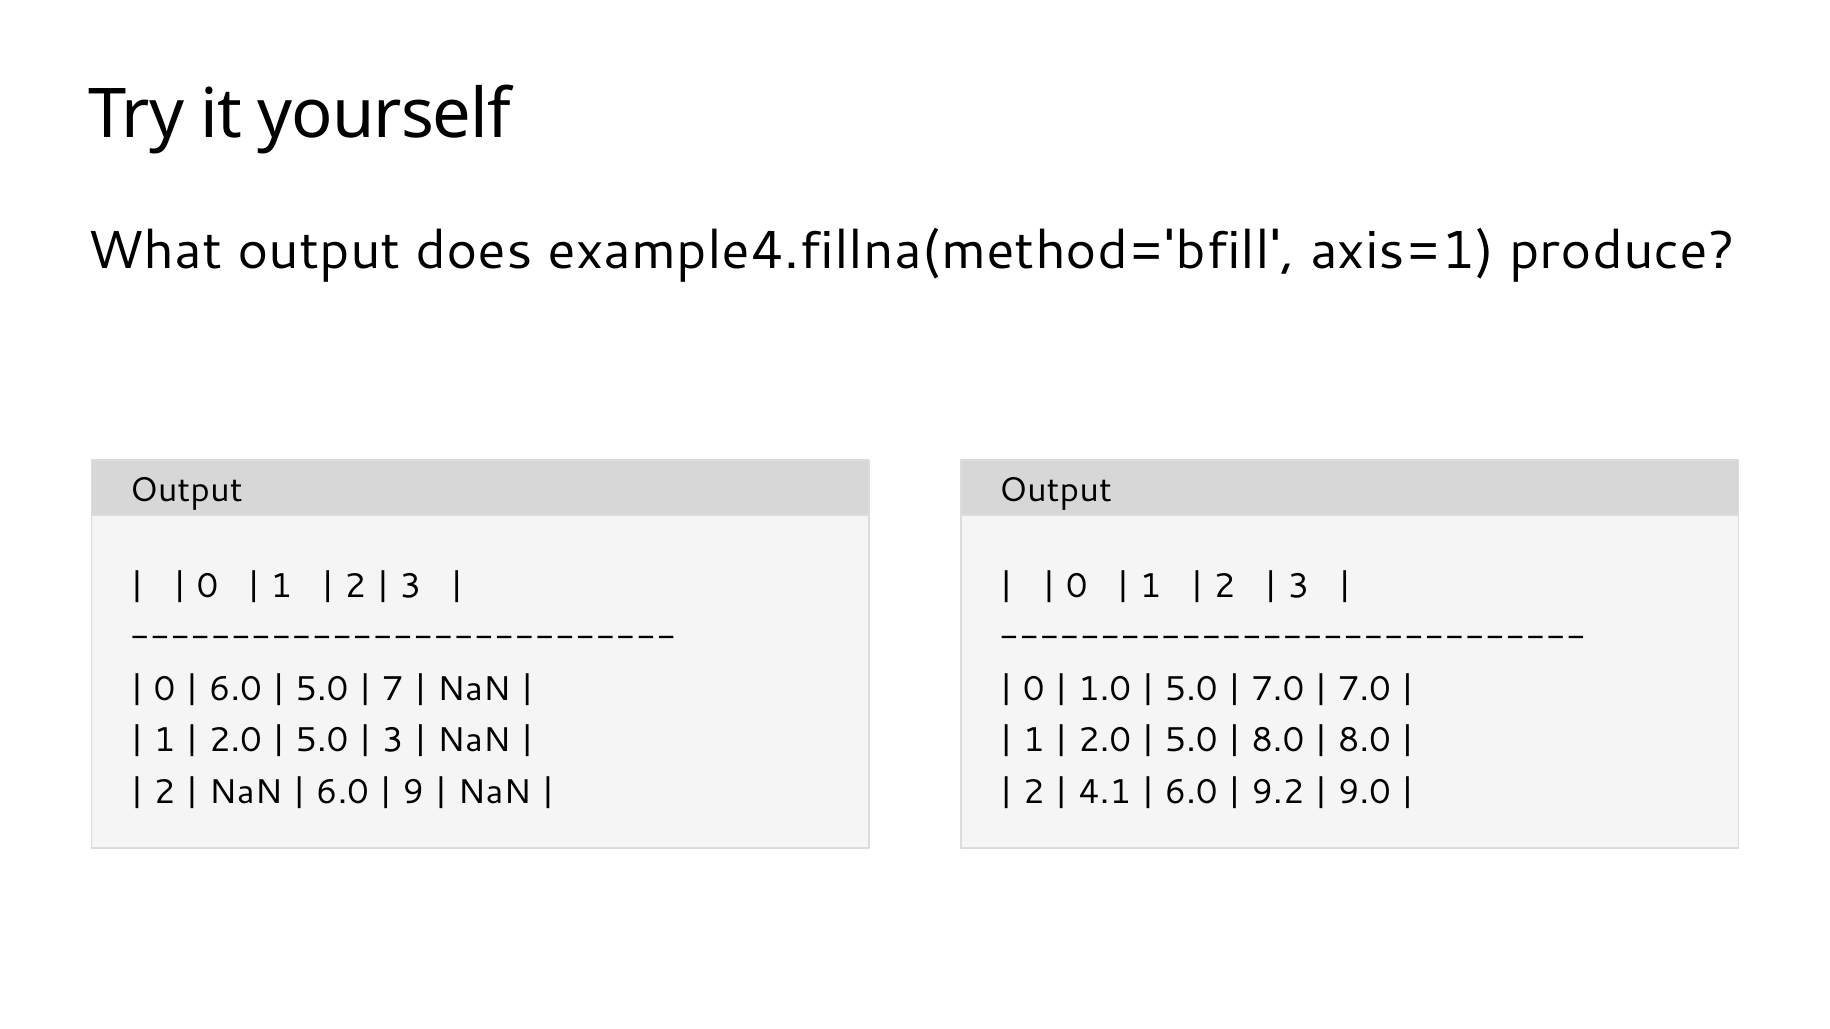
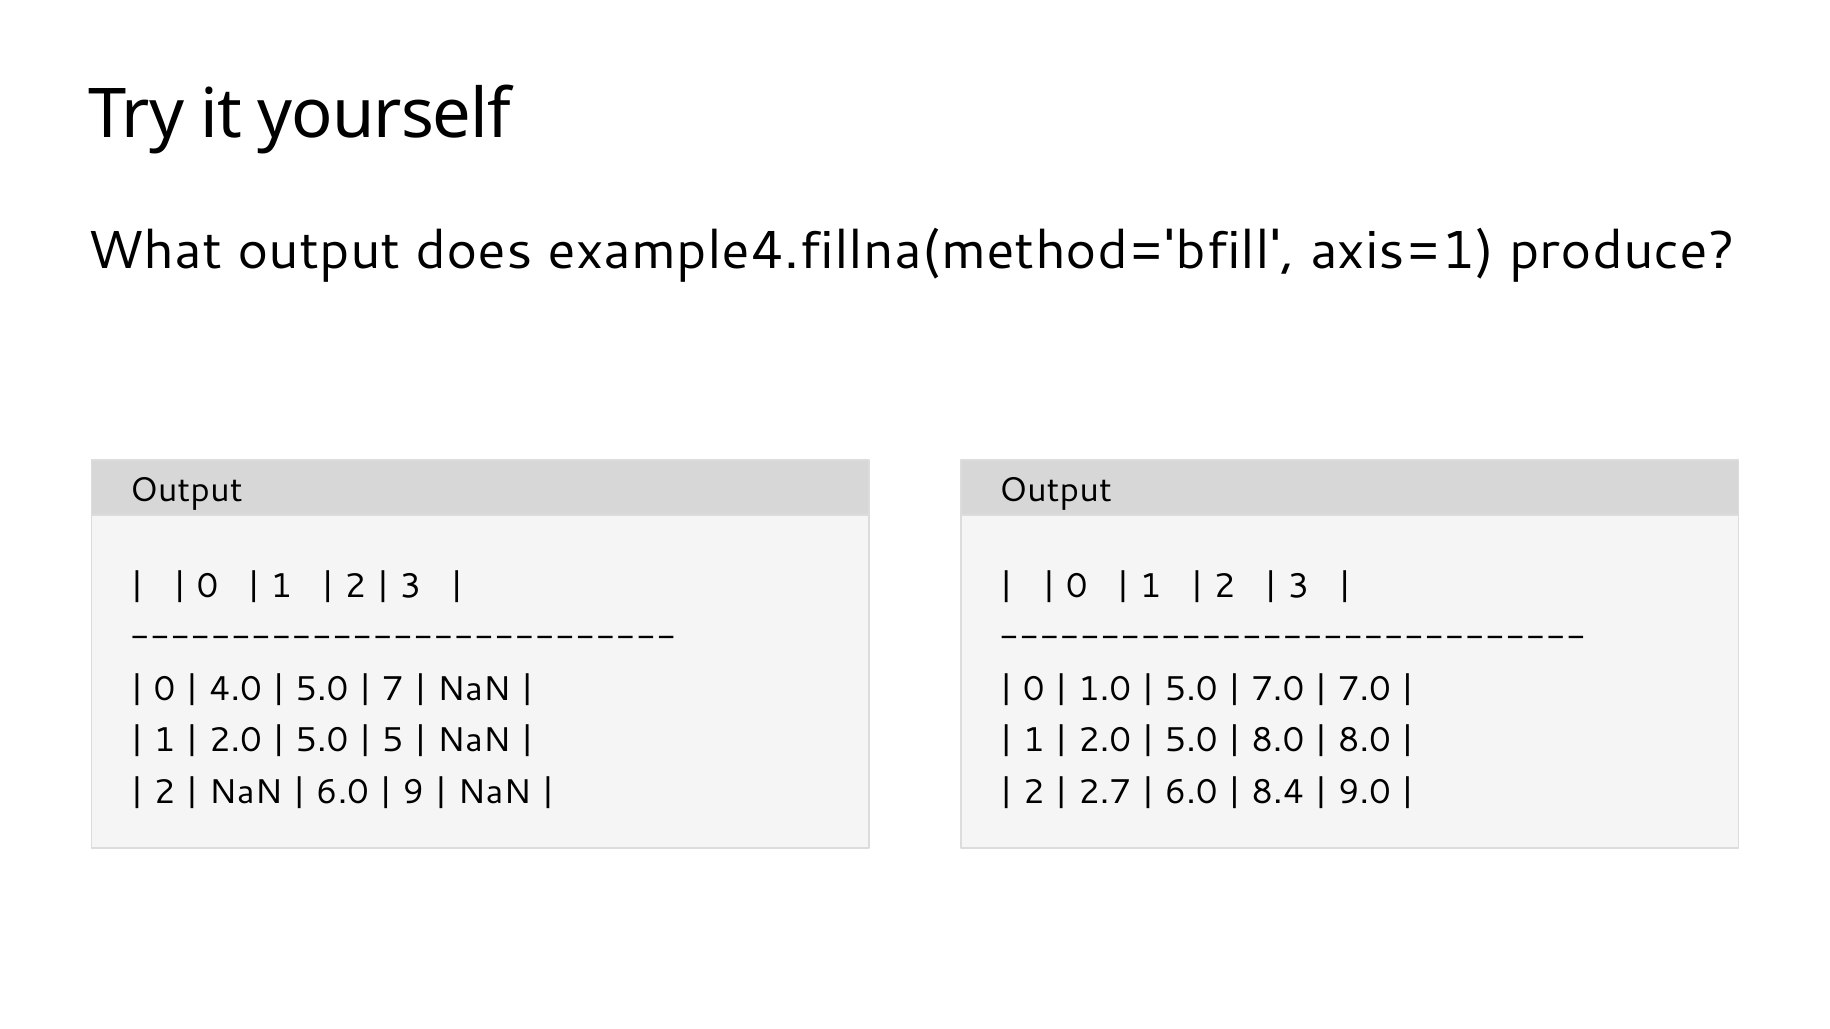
6.0 at (235, 689): 6.0 -> 4.0
3 at (393, 741): 3 -> 5
4.1: 4.1 -> 2.7
9.2: 9.2 -> 8.4
